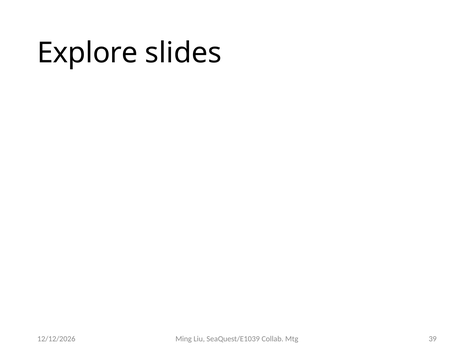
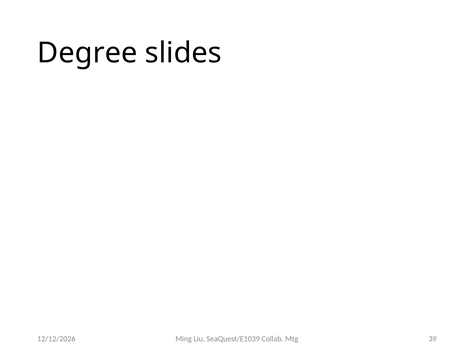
Explore: Explore -> Degree
